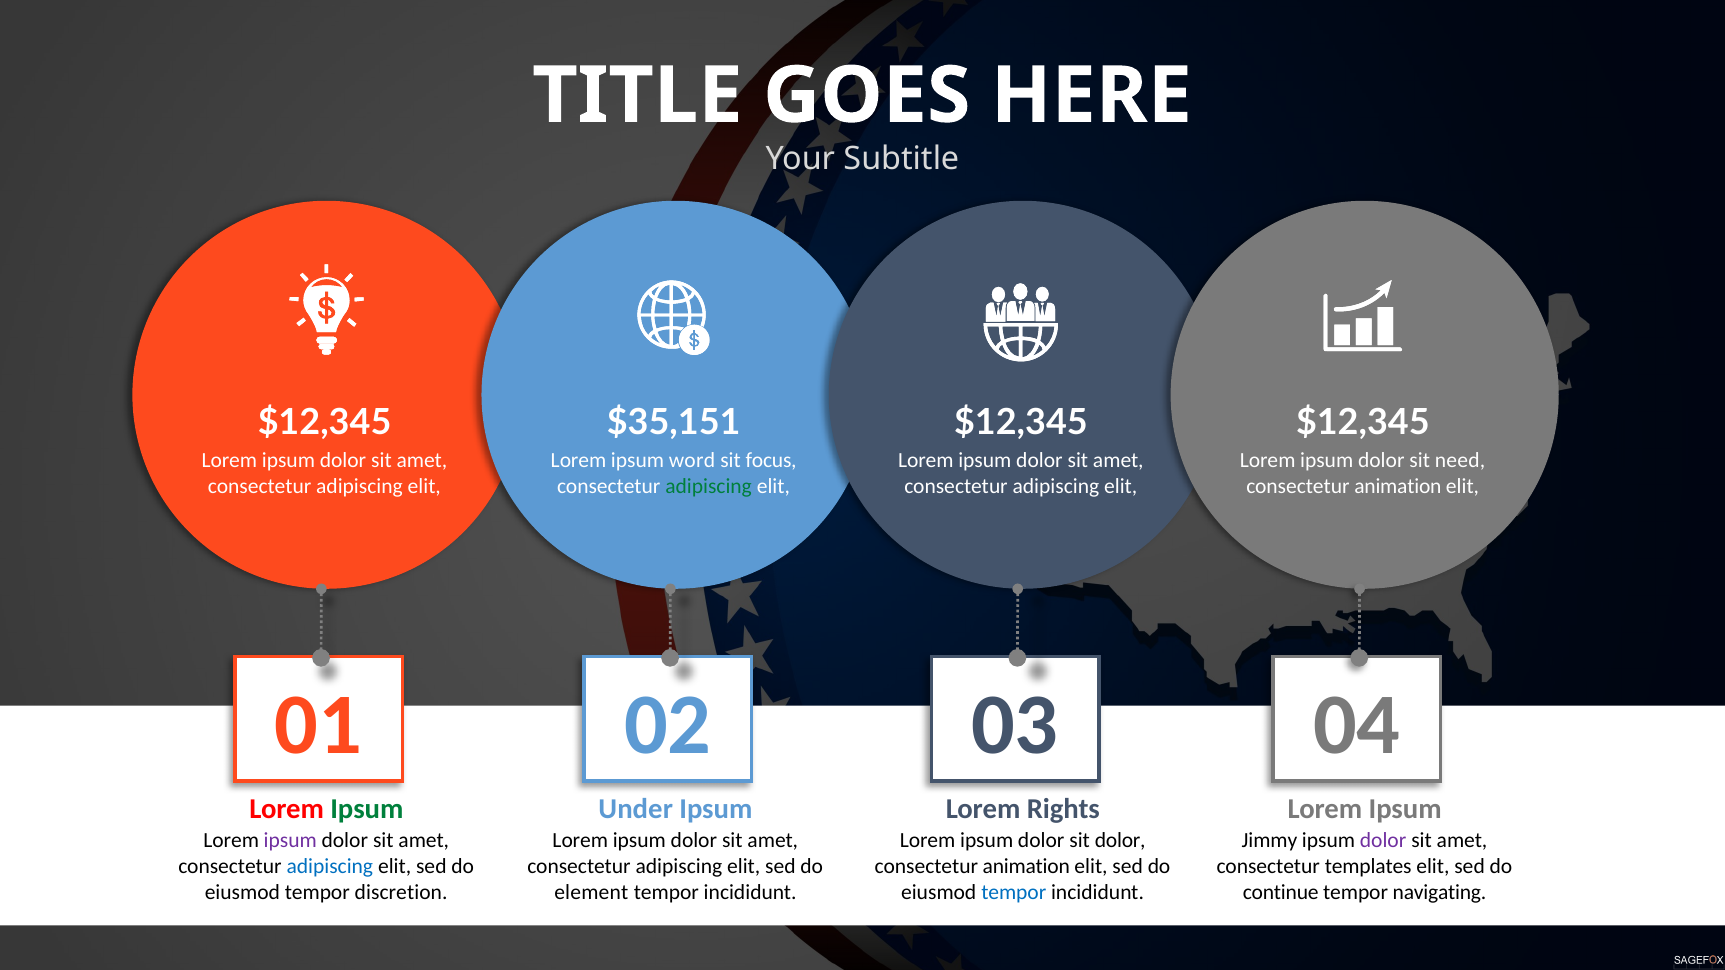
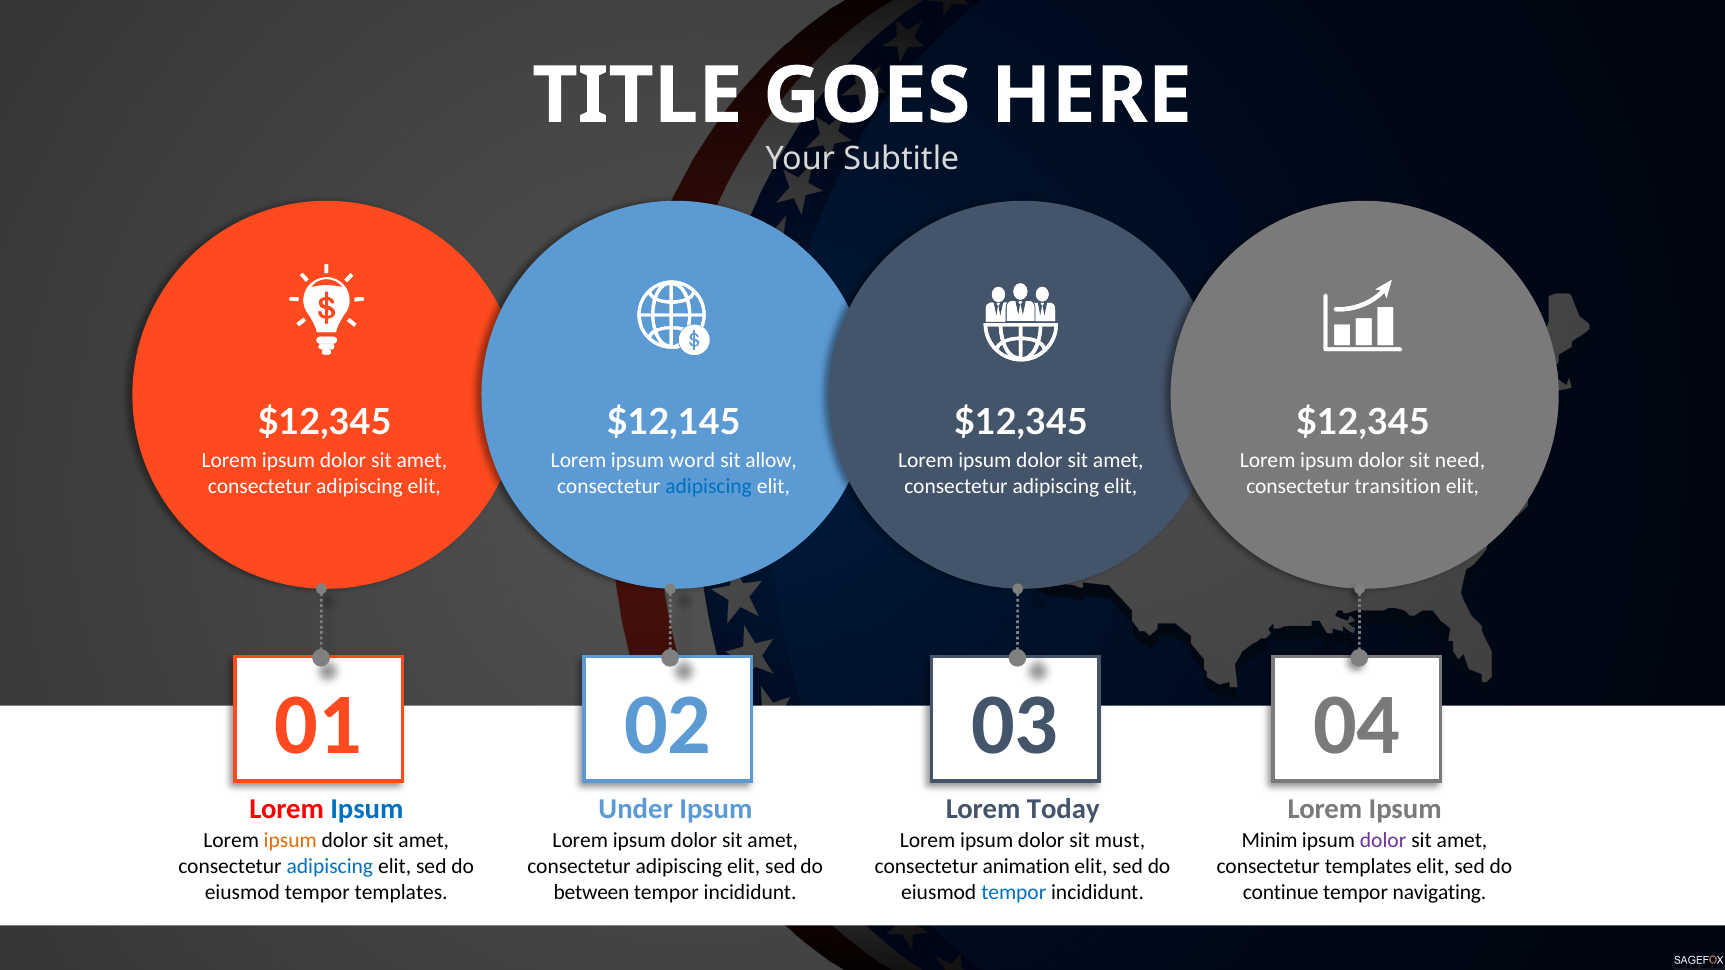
$35,151: $35,151 -> $12,145
focus: focus -> allow
adipiscing at (709, 486) colour: green -> blue
animation at (1398, 486): animation -> transition
Ipsum at (367, 809) colour: green -> blue
Rights: Rights -> Today
ipsum at (290, 841) colour: purple -> orange
sit dolor: dolor -> must
Jimmy: Jimmy -> Minim
tempor discretion: discretion -> templates
element: element -> between
